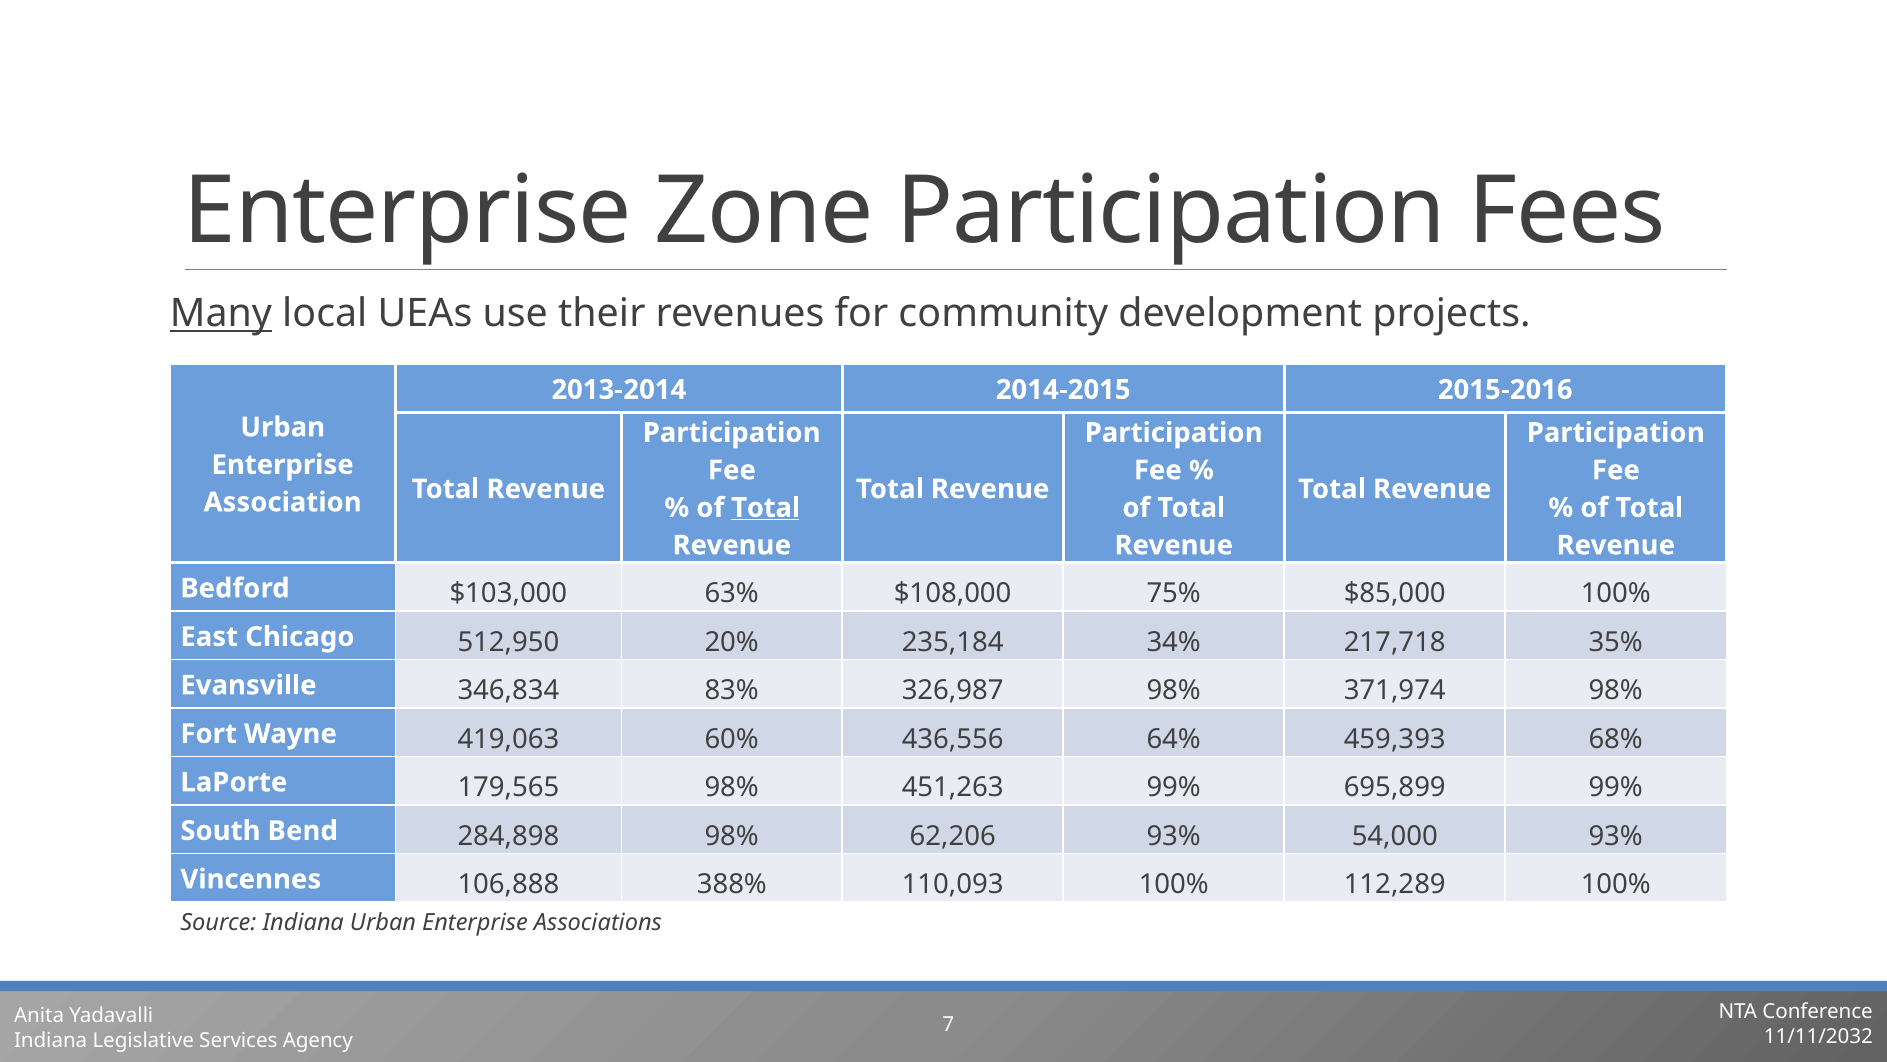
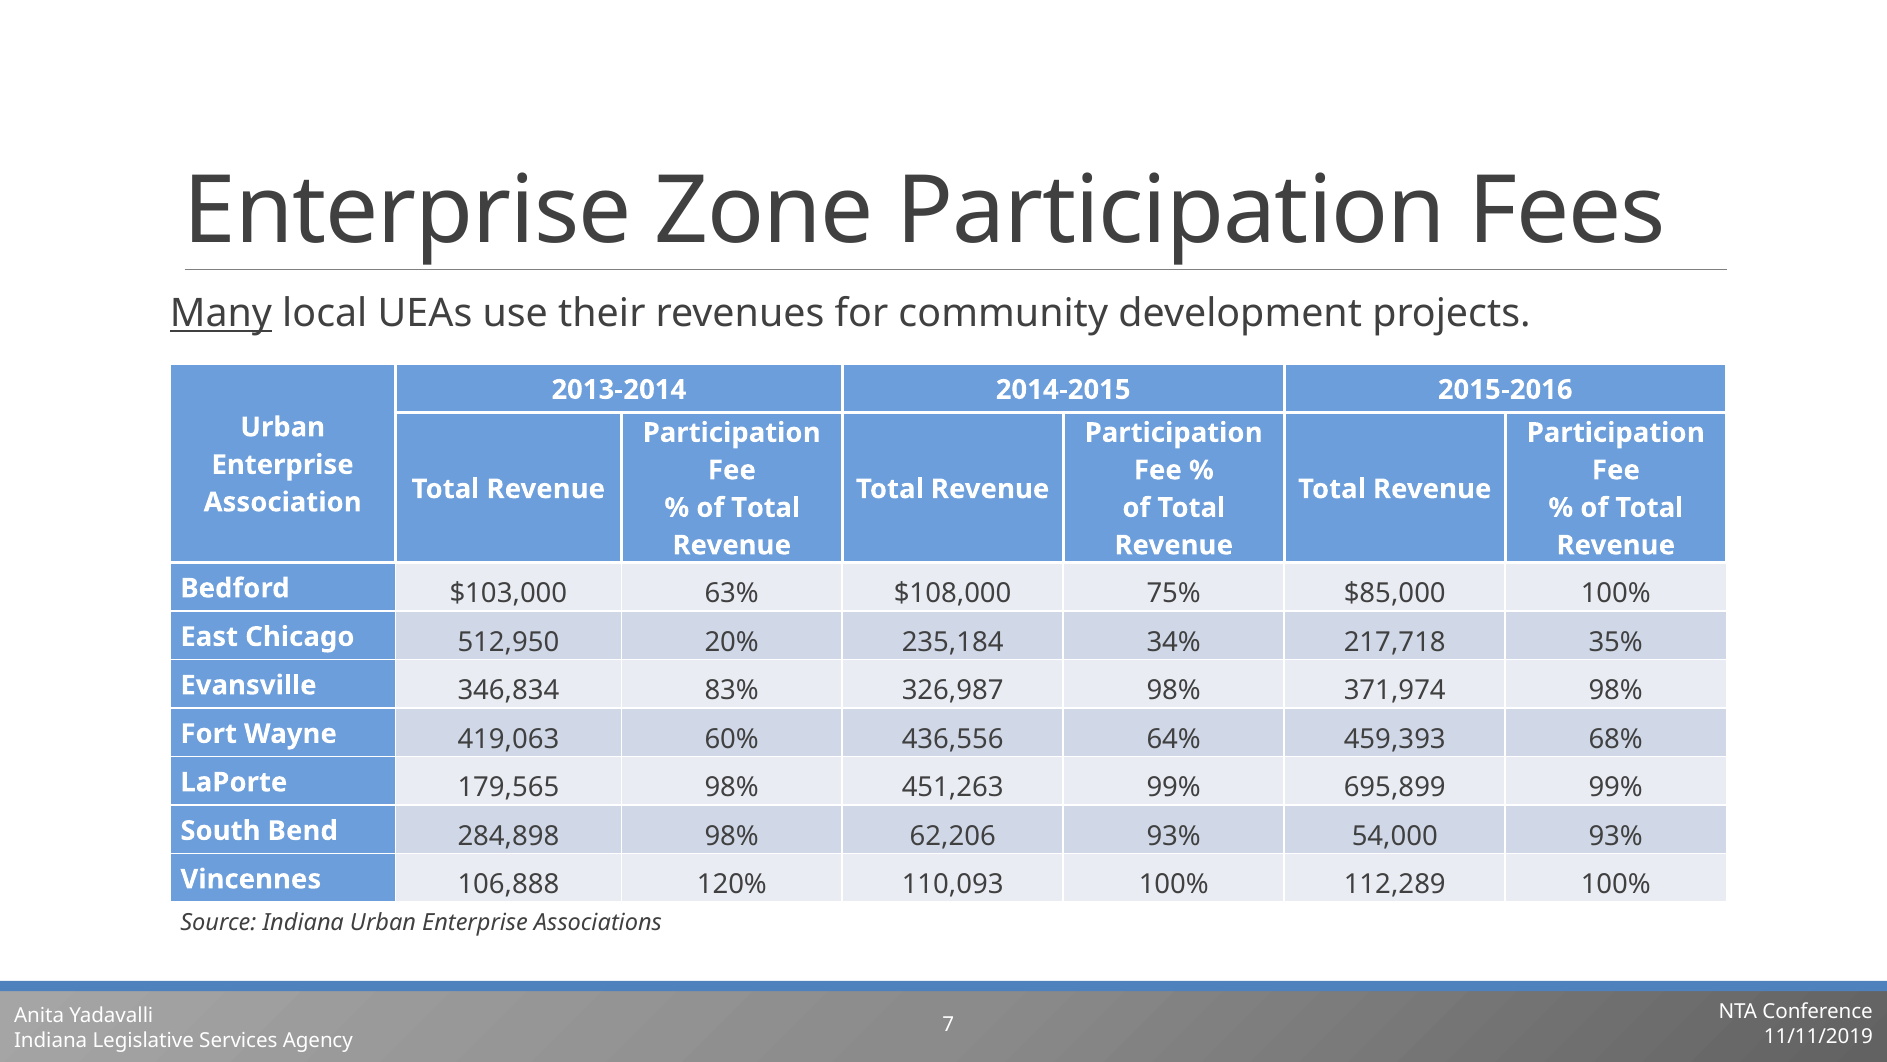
Total at (766, 508) underline: present -> none
388%: 388% -> 120%
11/11/2032: 11/11/2032 -> 11/11/2019
